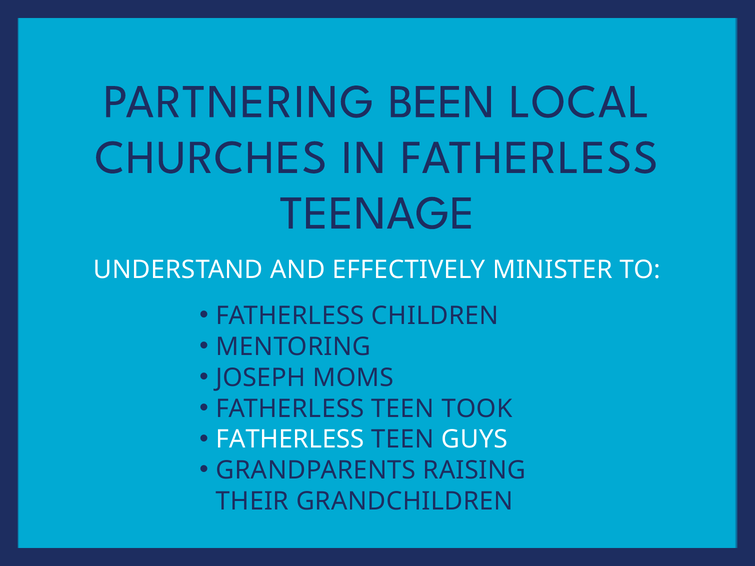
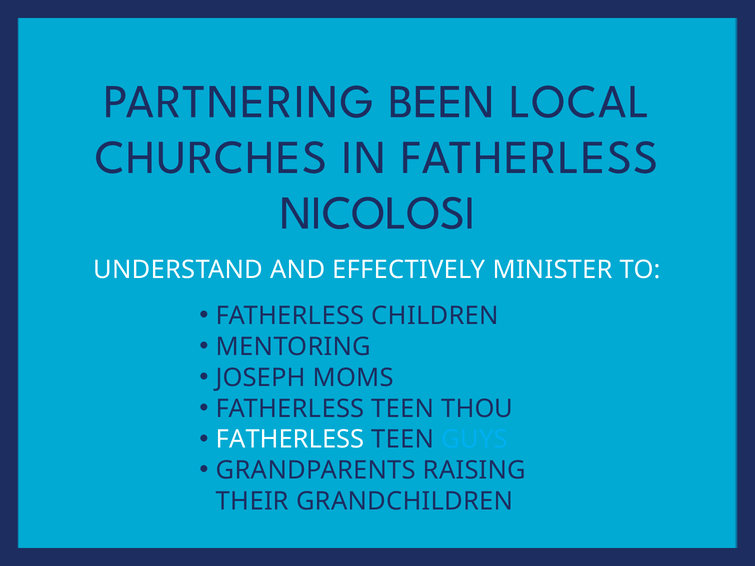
TEENAGE: TEENAGE -> NICOLOSI
TOOK: TOOK -> THOU
GUYS colour: white -> light blue
